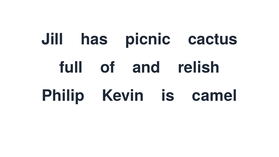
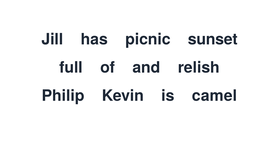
cactus: cactus -> sunset
